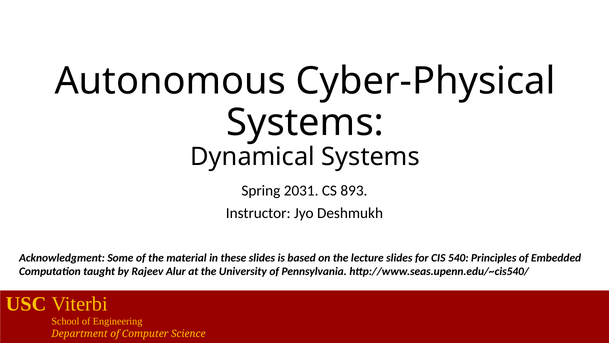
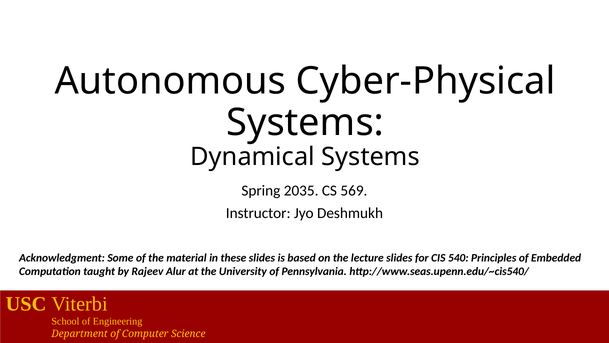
2031: 2031 -> 2035
893: 893 -> 569
